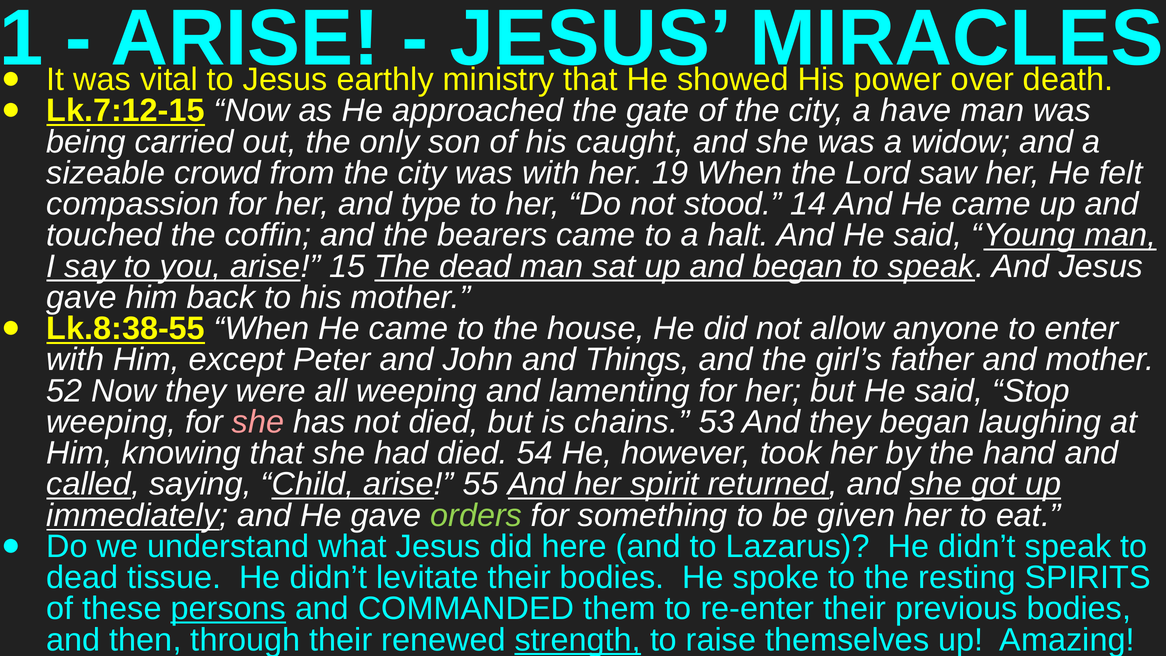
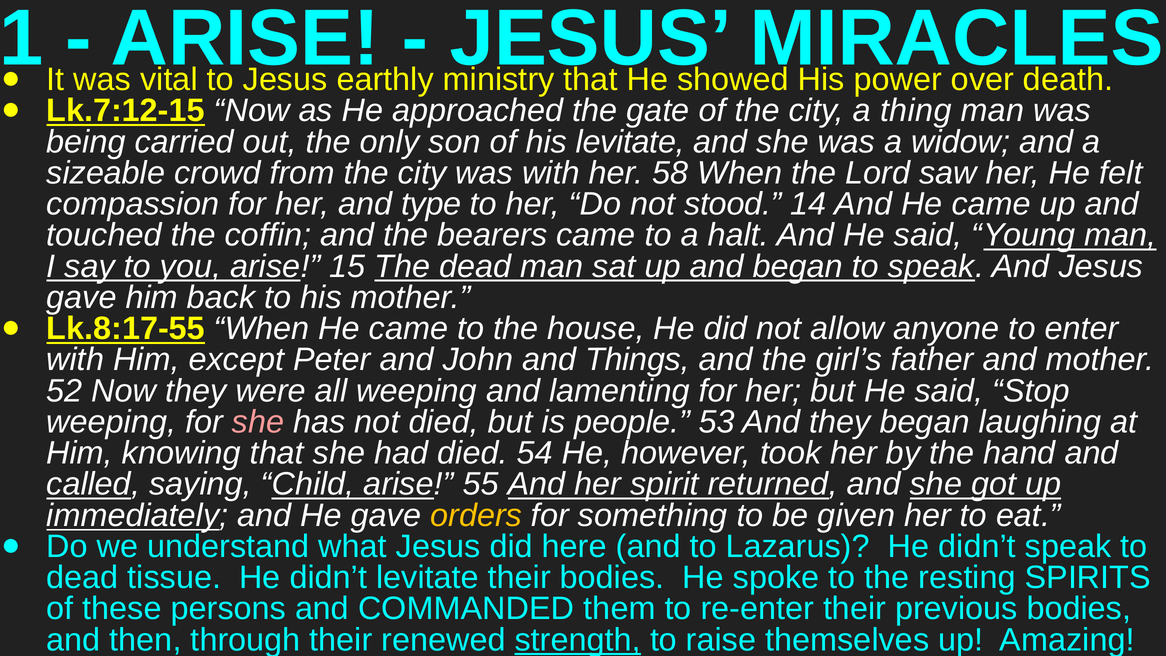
have: have -> thing
his caught: caught -> levitate
19: 19 -> 58
Lk.8:38-55: Lk.8:38-55 -> Lk.8:17-55
chains: chains -> people
orders colour: light green -> yellow
persons underline: present -> none
